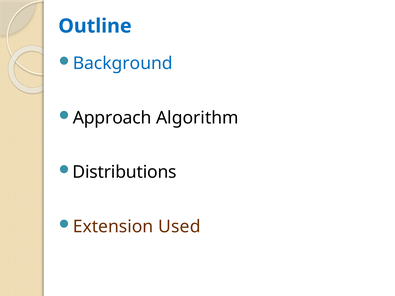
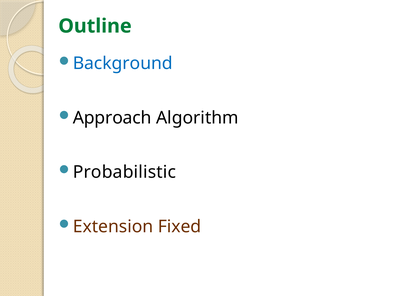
Outline colour: blue -> green
Distributions: Distributions -> Probabilistic
Used: Used -> Fixed
